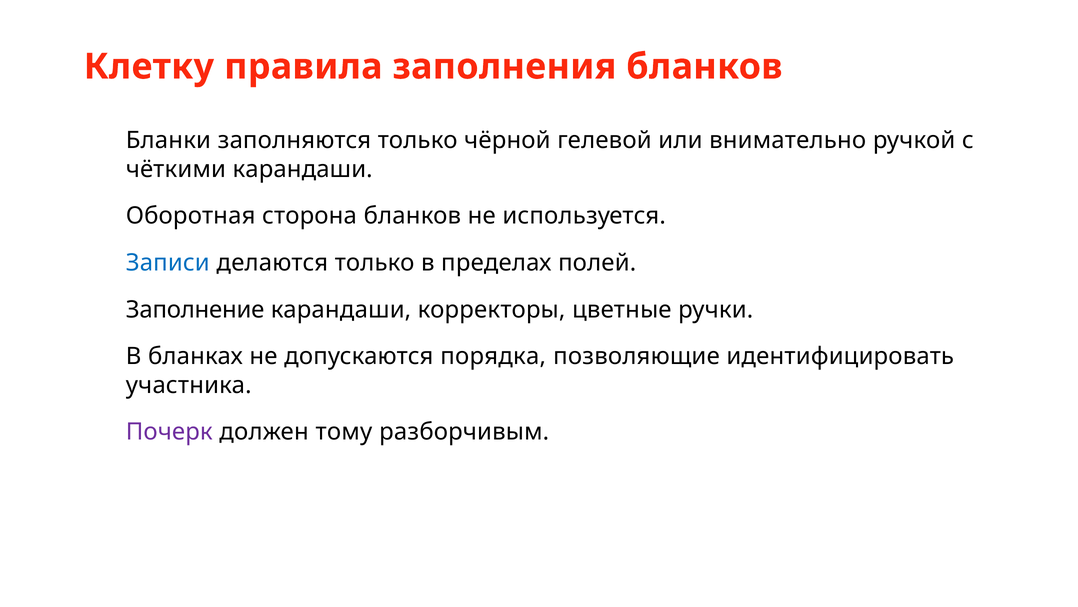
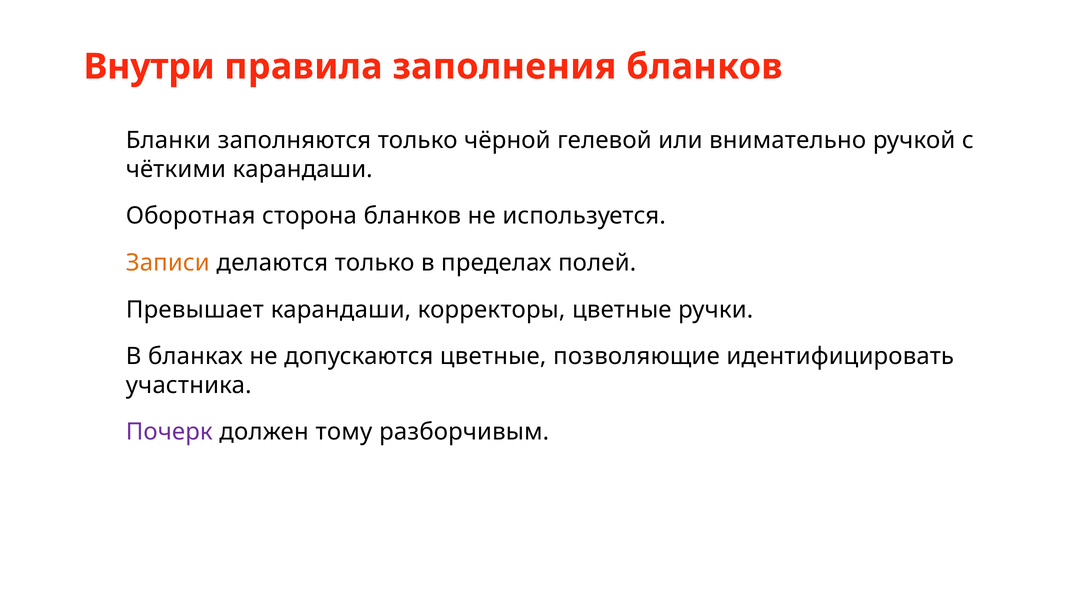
Клетку: Клетку -> Внутри
Записи colour: blue -> orange
Заполнение: Заполнение -> Превышает
допускаются порядка: порядка -> цветные
